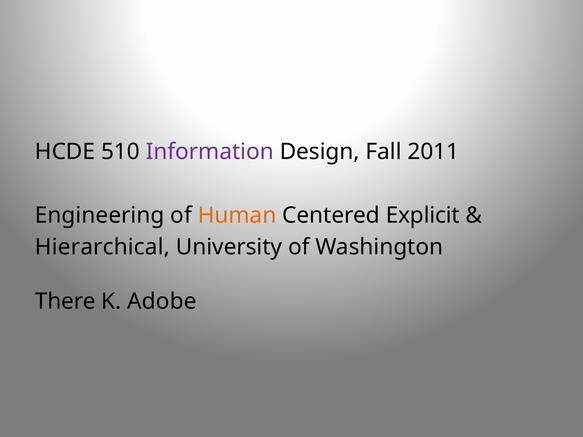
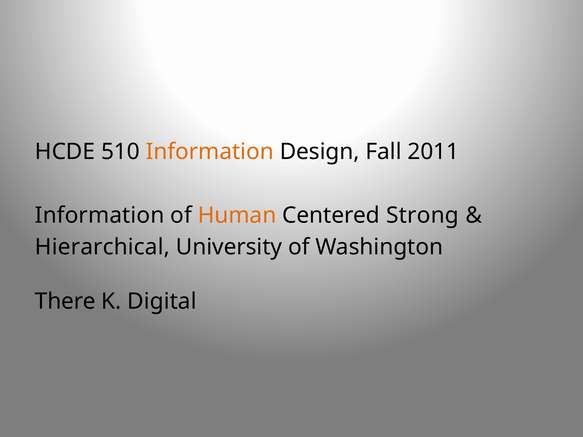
Information at (210, 152) colour: purple -> orange
Engineering at (100, 215): Engineering -> Information
Explicit: Explicit -> Strong
Adobe: Adobe -> Digital
